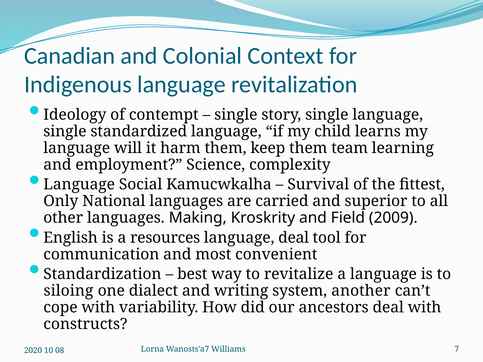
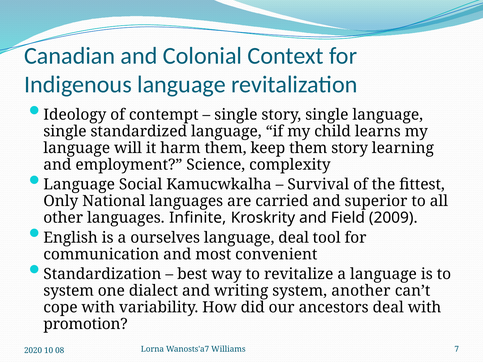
them team: team -> story
Making: Making -> Infinite
resources: resources -> ourselves
siloing at (69, 291): siloing -> system
constructs: constructs -> promotion
